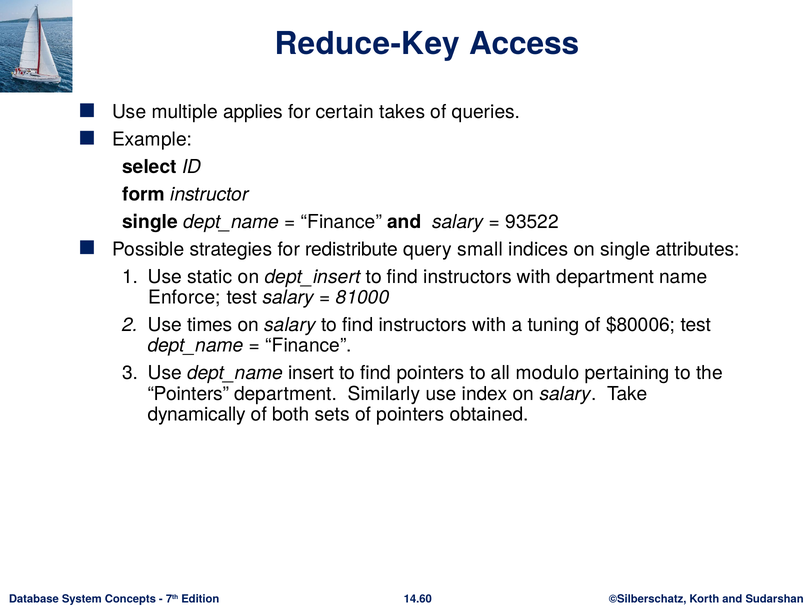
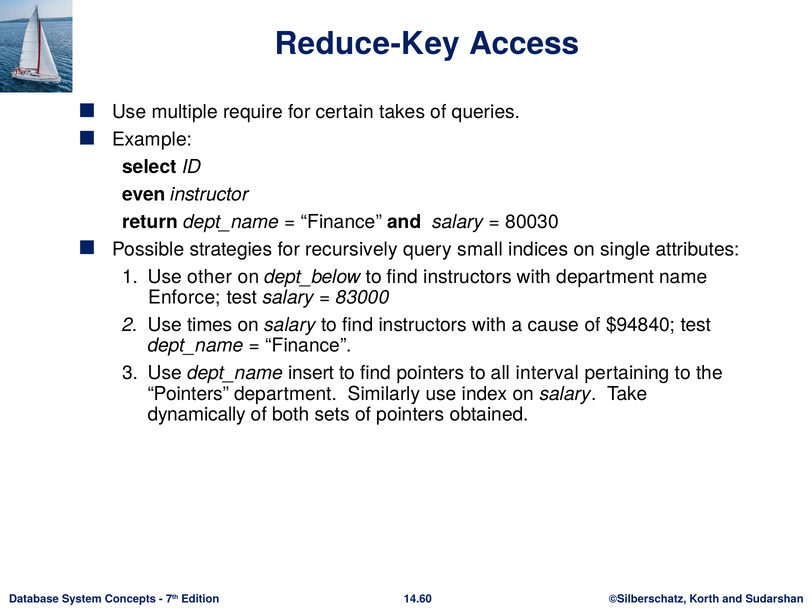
applies: applies -> require
form: form -> even
single at (150, 222): single -> return
93522: 93522 -> 80030
redistribute: redistribute -> recursively
static: static -> other
dept_insert: dept_insert -> dept_below
81000: 81000 -> 83000
tuning: tuning -> cause
$80006: $80006 -> $94840
modulo: modulo -> interval
